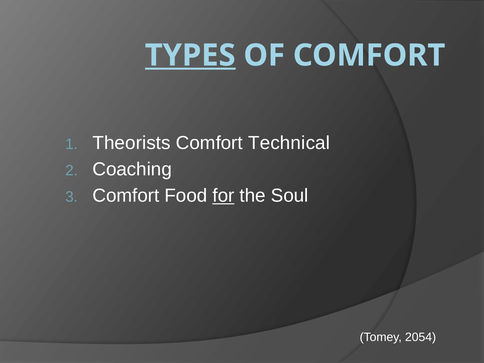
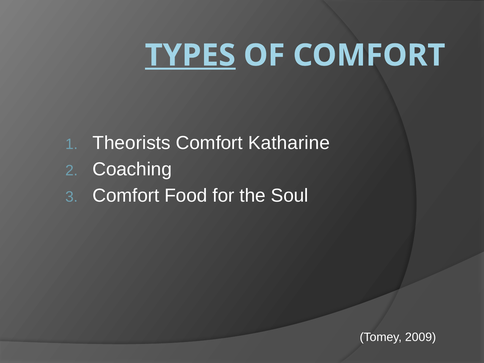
Technical: Technical -> Katharine
for underline: present -> none
2054: 2054 -> 2009
